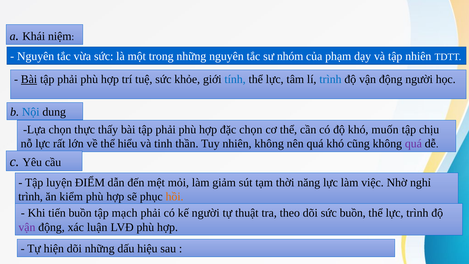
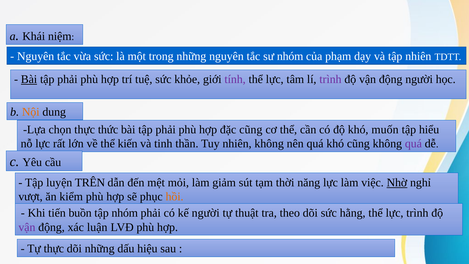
tính colour: blue -> purple
trình at (330, 79) colour: blue -> purple
Nội colour: blue -> orange
thấy: thấy -> thức
đặc chọn: chọn -> cũng
chịu: chịu -> hiểu
hiểu: hiểu -> kiến
ĐIỂM: ĐIỂM -> TRÊN
Nhờ underline: none -> present
trình at (31, 196): trình -> vượt
tập mạch: mạch -> nhóm
sức buồn: buồn -> hằng
Tự hiện: hiện -> thực
